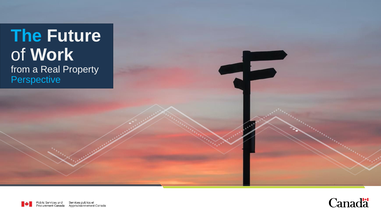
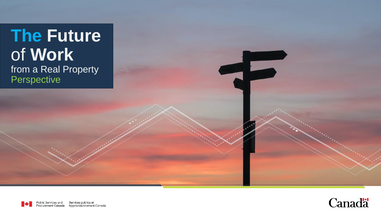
Perspective colour: light blue -> light green
